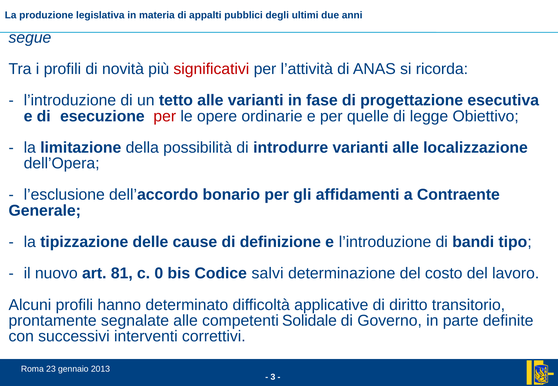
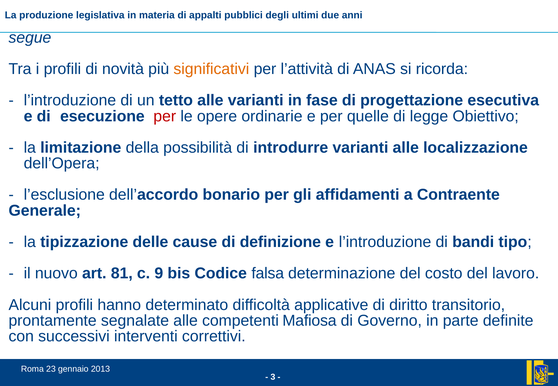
significativi colour: red -> orange
0: 0 -> 9
salvi: salvi -> falsa
Solidale: Solidale -> Mafiosa
